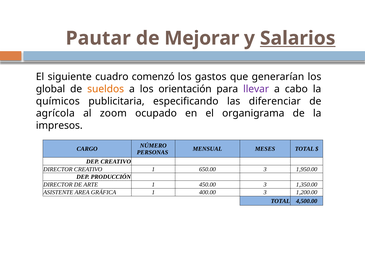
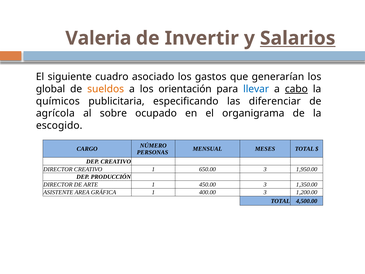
Pautar: Pautar -> Valeria
Mejorar: Mejorar -> Invertir
comenzó: comenzó -> asociado
llevar colour: purple -> blue
cabo underline: none -> present
zoom: zoom -> sobre
impresos: impresos -> escogido
